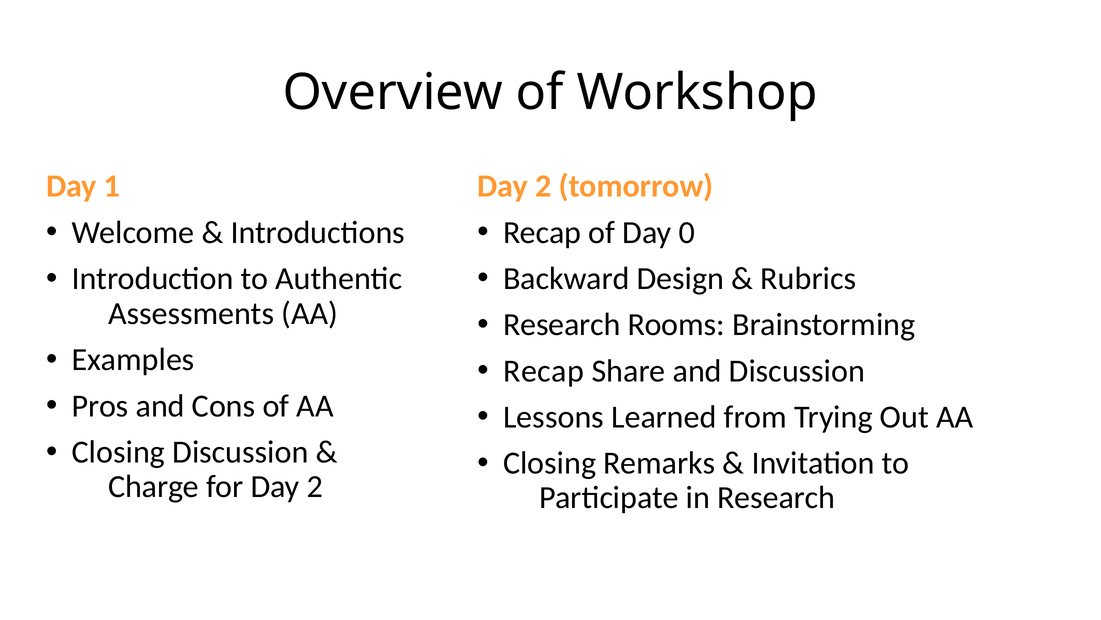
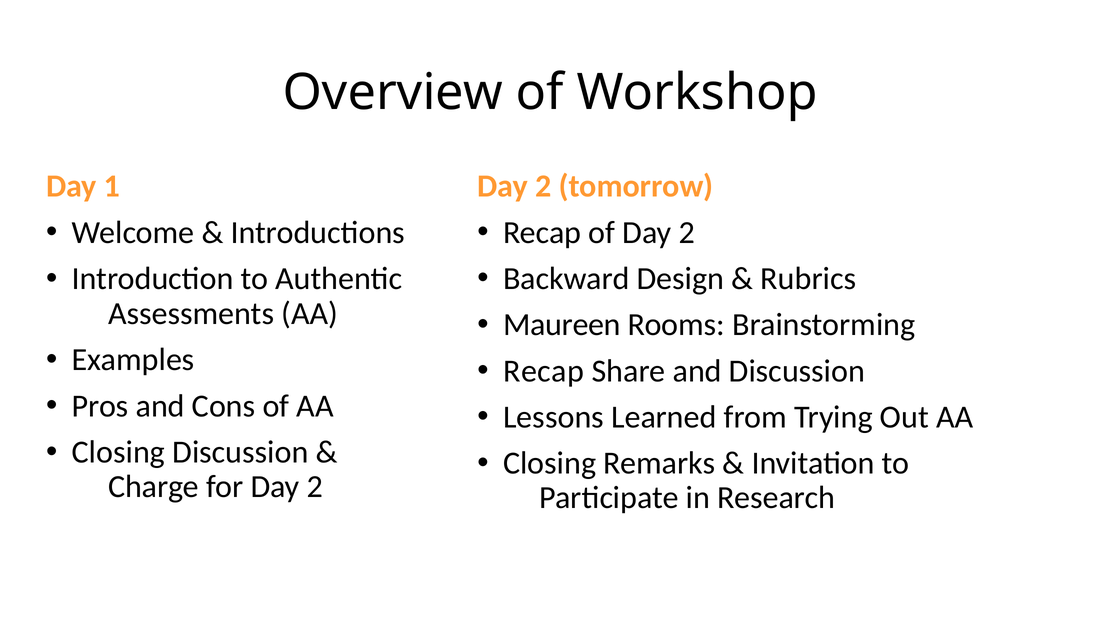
of Day 0: 0 -> 2
Research at (562, 324): Research -> Maureen
